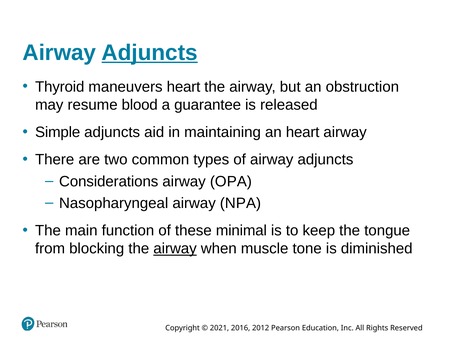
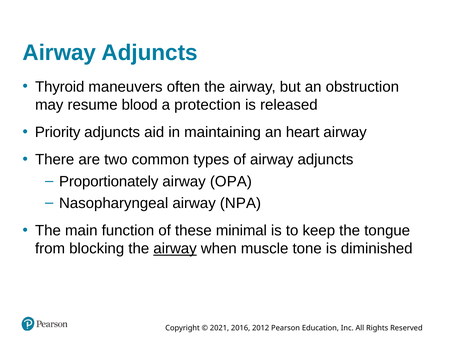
Adjuncts at (150, 53) underline: present -> none
maneuvers heart: heart -> often
guarantee: guarantee -> protection
Simple: Simple -> Priority
Considerations: Considerations -> Proportionately
